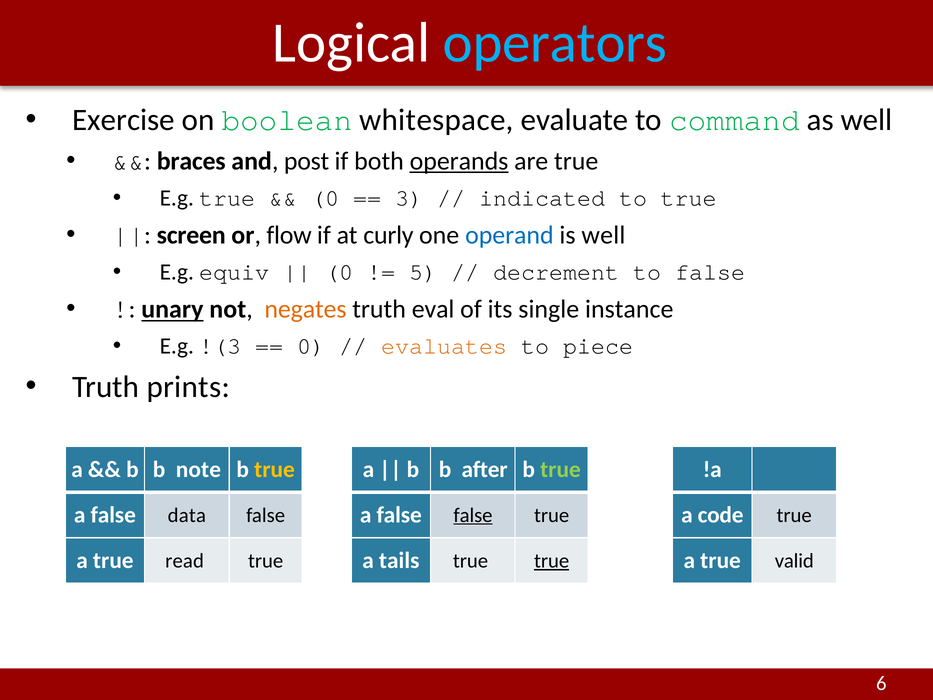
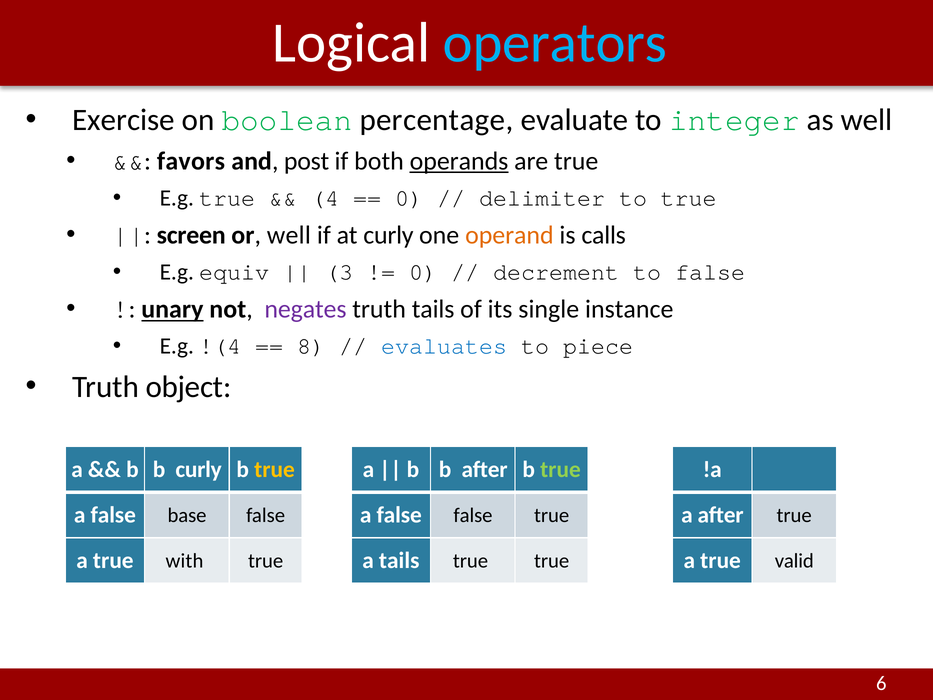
whitespace: whitespace -> percentage
command: command -> integer
braces: braces -> favors
0 at (325, 198): 0 -> 4
3 at (409, 198): 3 -> 0
indicated: indicated -> delimiter
or flow: flow -> well
operand colour: blue -> orange
is well: well -> calls
0 at (339, 272): 0 -> 3
5 at (423, 272): 5 -> 0
negates colour: orange -> purple
truth eval: eval -> tails
!(3: !(3 -> !(4
0 at (311, 346): 0 -> 8
evaluates colour: orange -> blue
prints: prints -> object
b note: note -> curly
data: data -> base
false at (473, 515) underline: present -> none
a code: code -> after
read: read -> with
true at (552, 561) underline: present -> none
